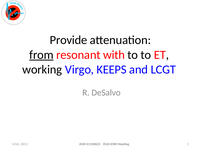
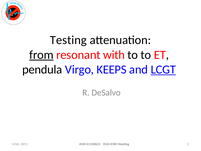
Provide: Provide -> Testing
working: working -> pendula
LCGT underline: none -> present
